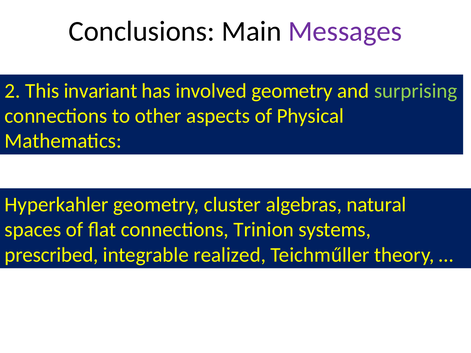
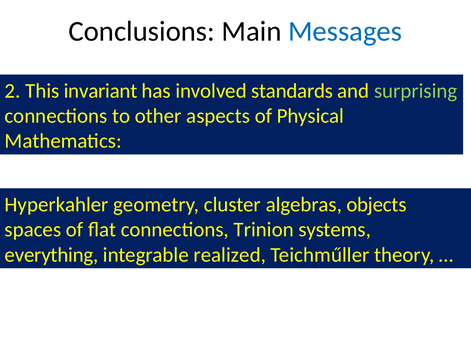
Messages colour: purple -> blue
involved geometry: geometry -> standards
natural: natural -> objects
prescribed: prescribed -> everything
